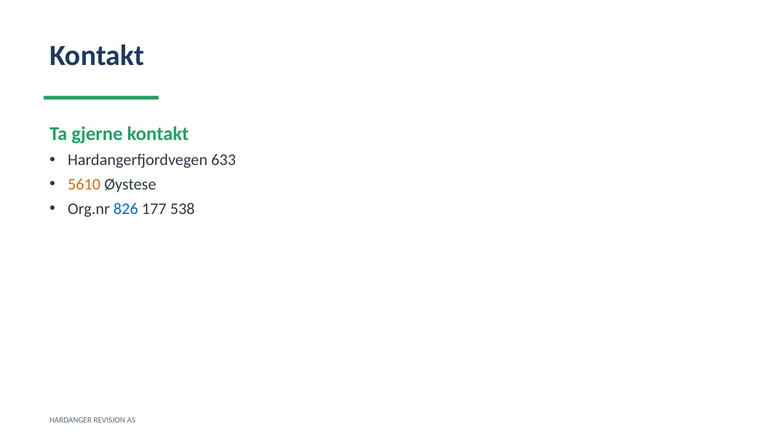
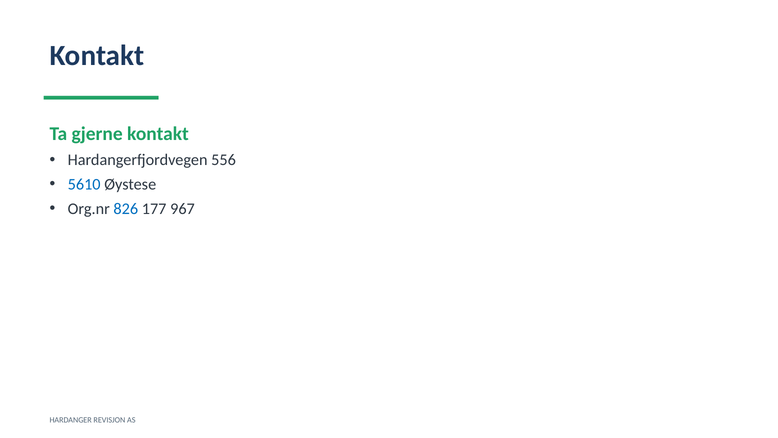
633: 633 -> 556
5610 colour: orange -> blue
538: 538 -> 967
